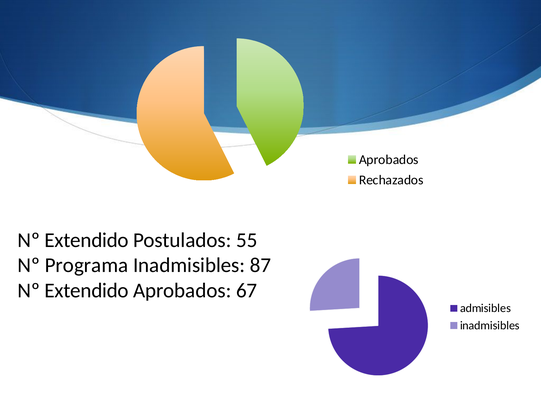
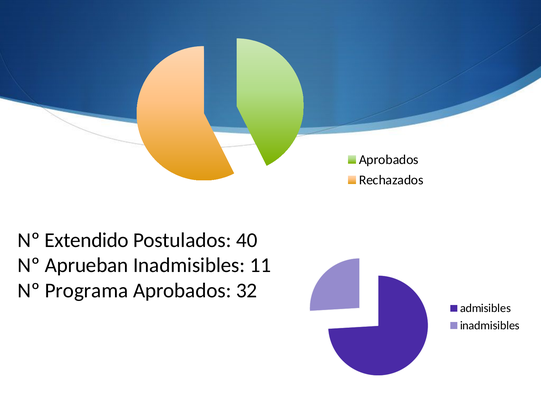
55: 55 -> 40
Programa: Programa -> Aprueban
87: 87 -> 11
Extendido at (87, 290): Extendido -> Programa
67: 67 -> 32
